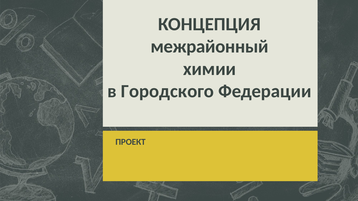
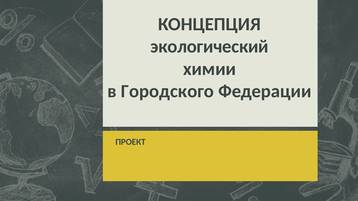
межрайонный: межрайонный -> экологический
